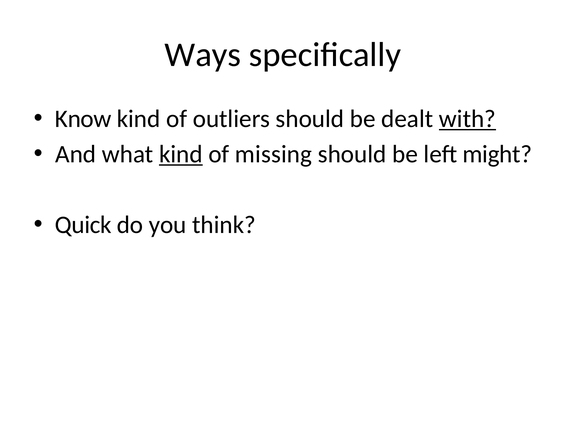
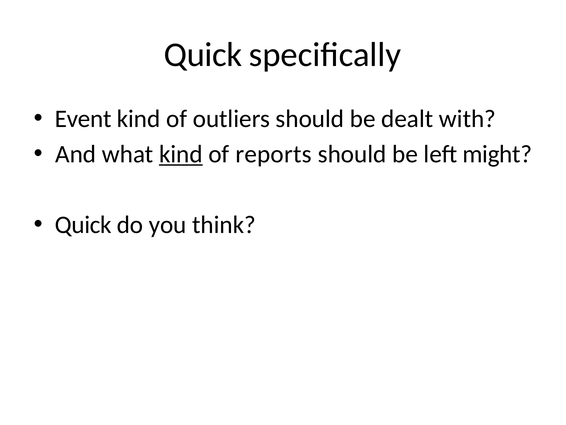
Ways at (203, 55): Ways -> Quick
Know: Know -> Event
with underline: present -> none
missing: missing -> reports
